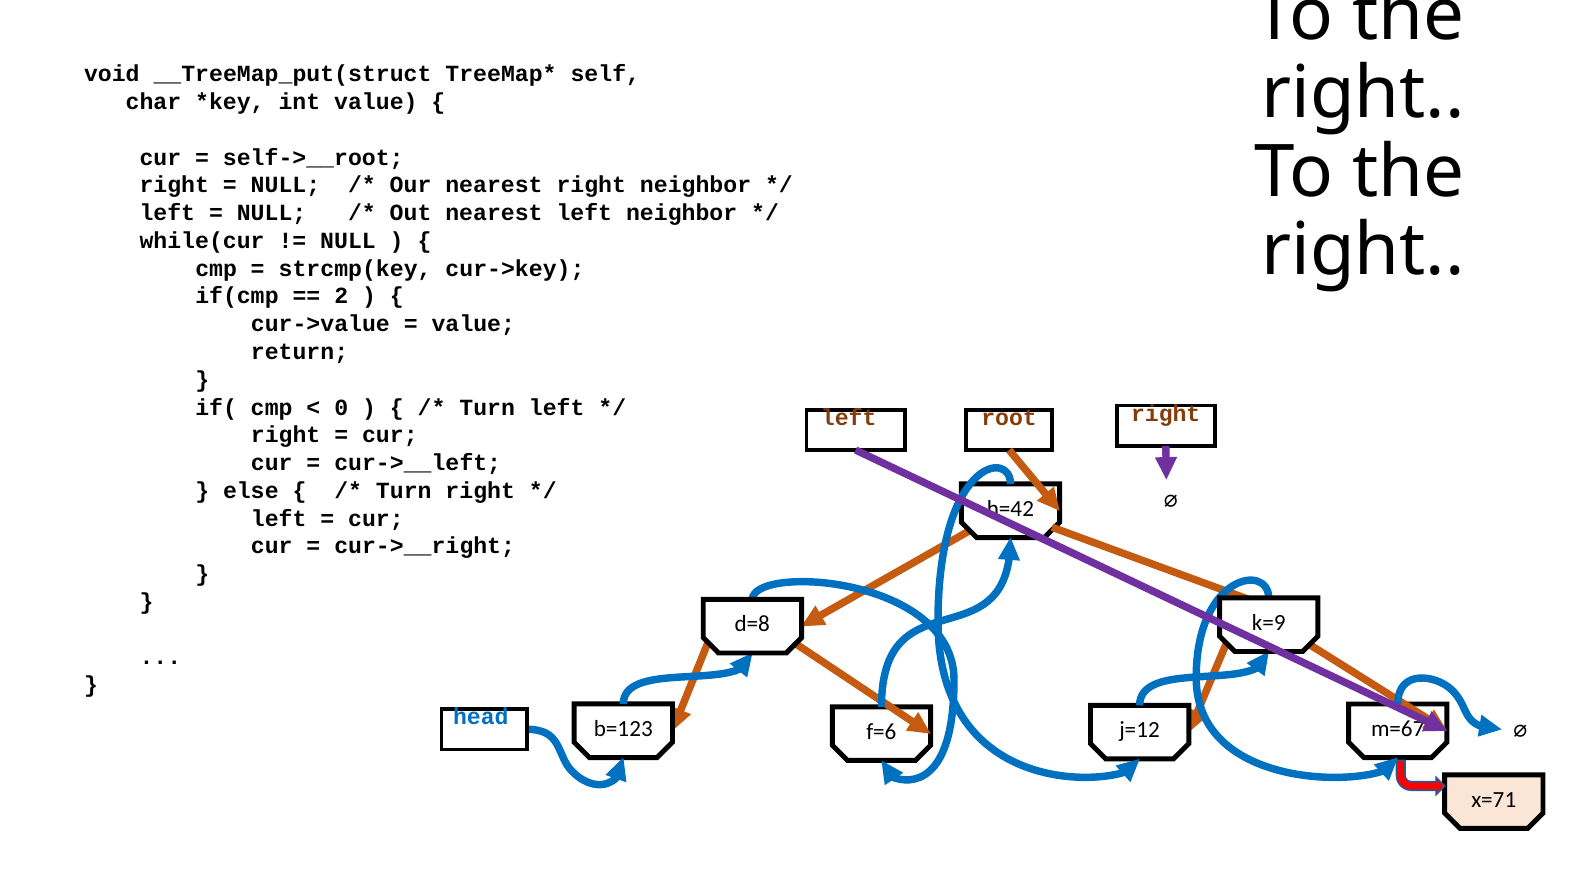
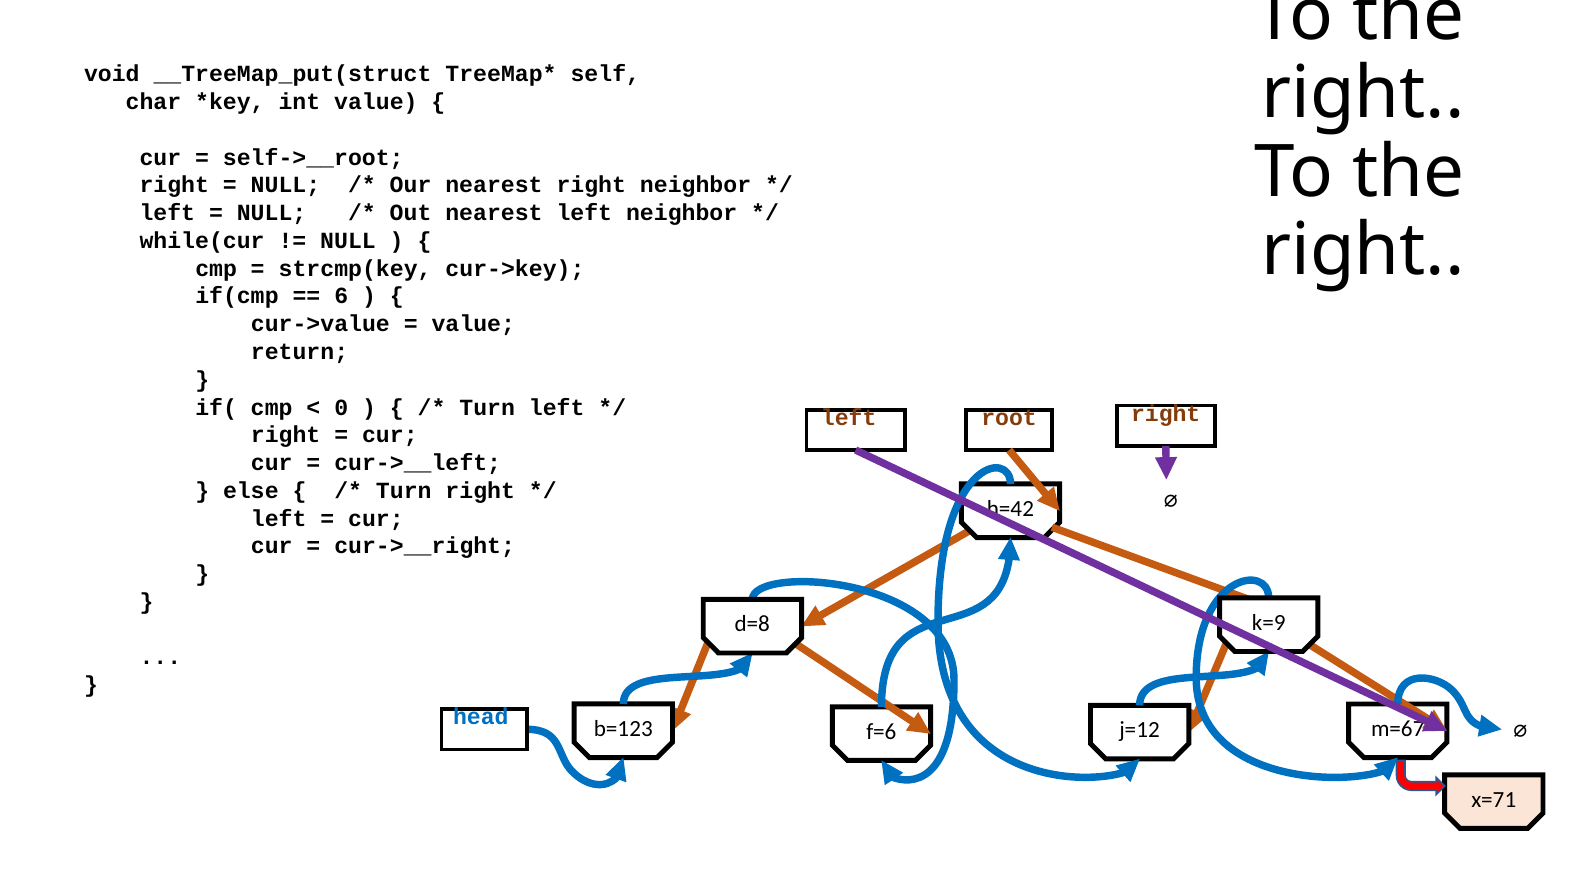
2: 2 -> 6
